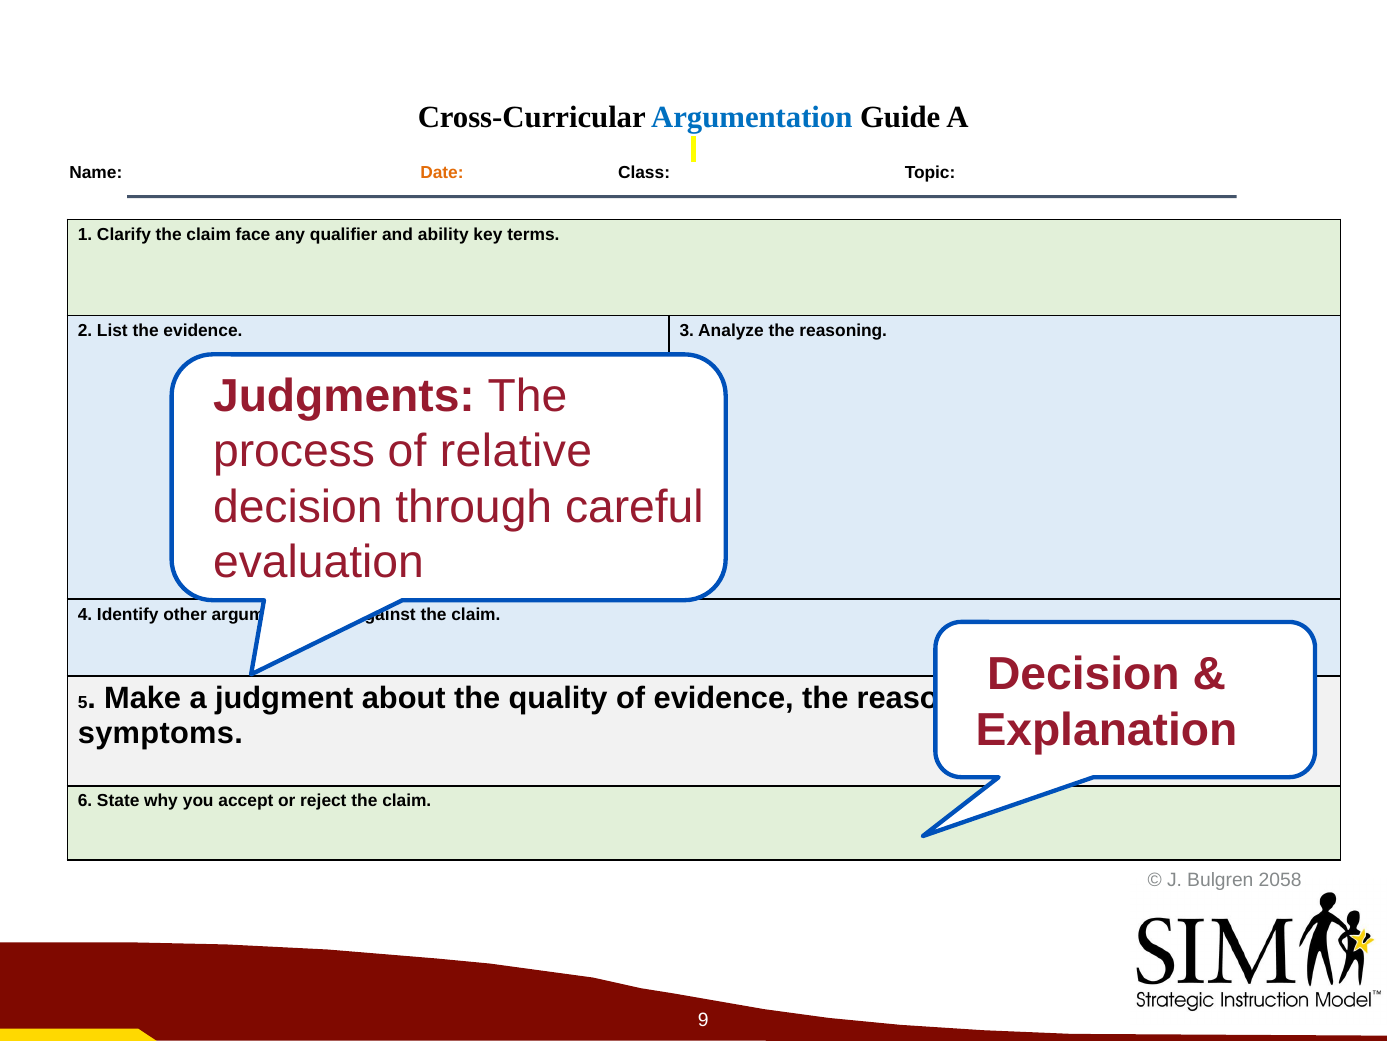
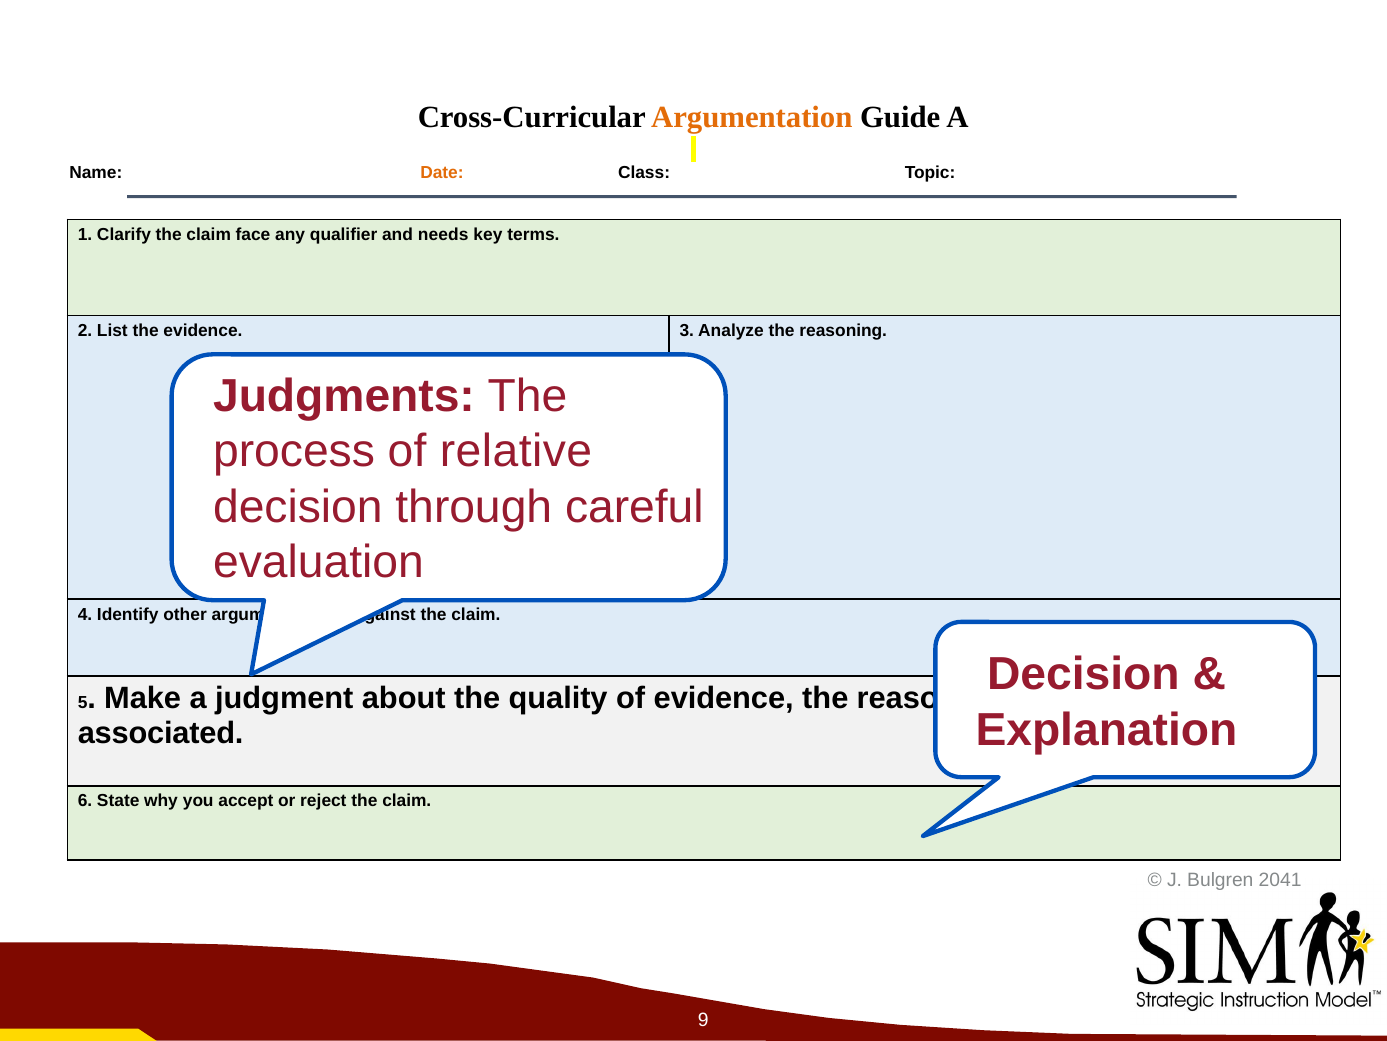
Argumentation colour: blue -> orange
ability: ability -> needs
symptoms: symptoms -> associated
2058: 2058 -> 2041
